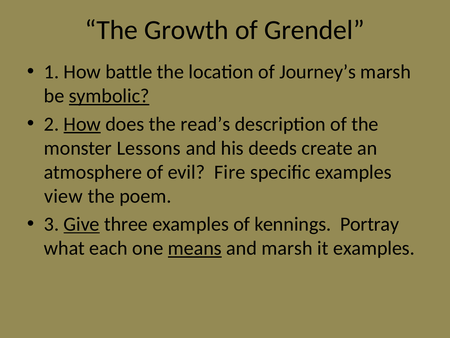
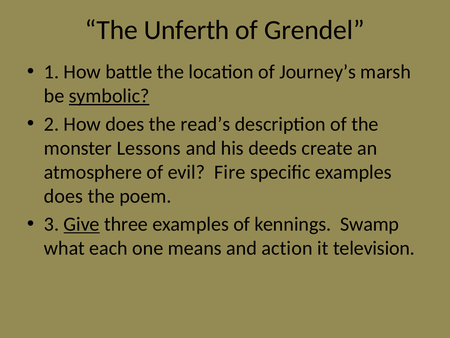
Growth: Growth -> Unferth
How at (82, 124) underline: present -> none
view at (63, 196): view -> does
Portray: Portray -> Swamp
means underline: present -> none
and marsh: marsh -> action
it examples: examples -> television
